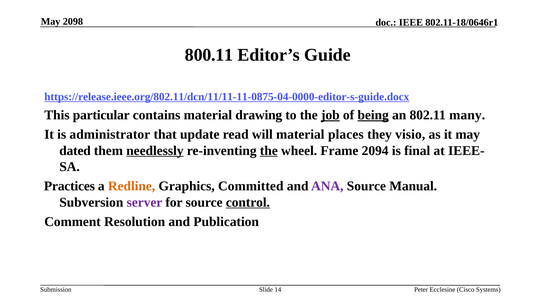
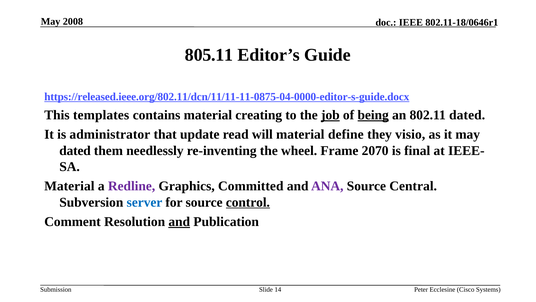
2098: 2098 -> 2008
800.11: 800.11 -> 805.11
https://release.ieee.org/802.11/dcn/11/11-11-0875-04-0000-editor-s-guide.docx: https://release.ieee.org/802.11/dcn/11/11-11-0875-04-0000-editor-s-guide.docx -> https://released.ieee.org/802.11/dcn/11/11-11-0875-04-0000-editor-s-guide.docx
particular: particular -> templates
drawing: drawing -> creating
802.11 many: many -> dated
places: places -> define
needlessly underline: present -> none
the at (269, 150) underline: present -> none
2094: 2094 -> 2070
Practices at (69, 186): Practices -> Material
Redline colour: orange -> purple
Manual: Manual -> Central
server colour: purple -> blue
and at (179, 221) underline: none -> present
